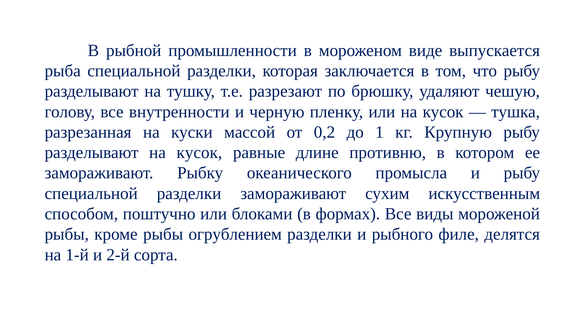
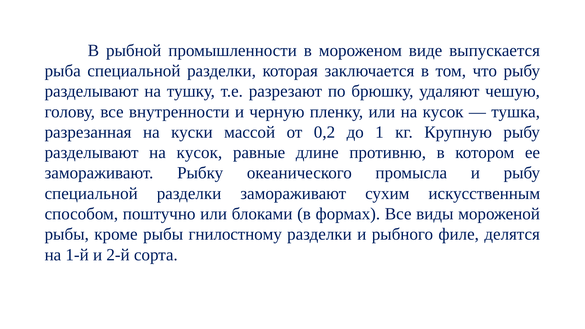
огрублением: огрублением -> гнилостному
